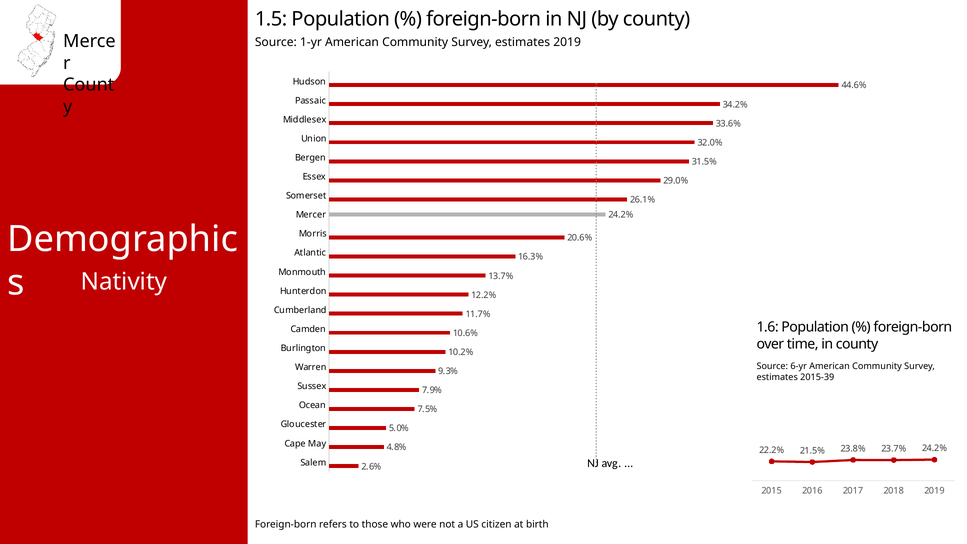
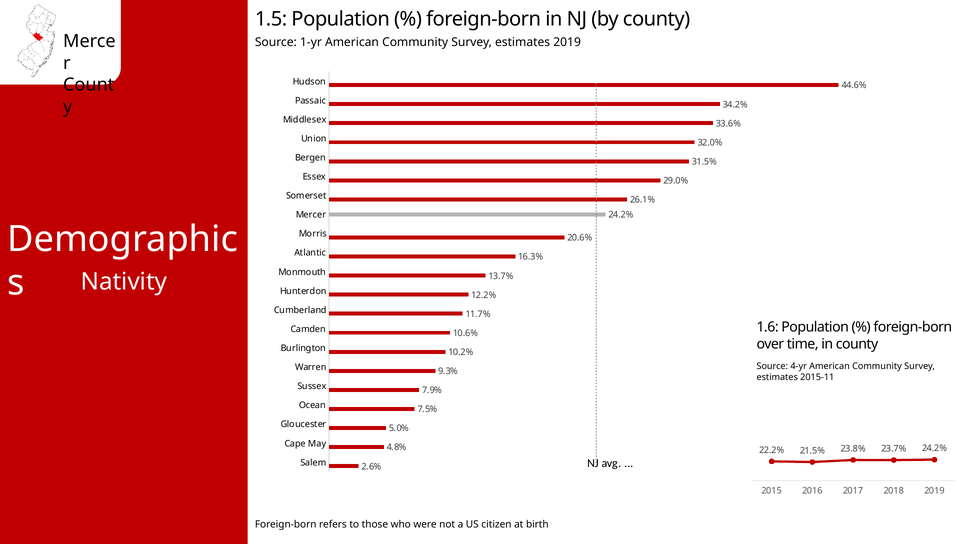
6-yr: 6-yr -> 4-yr
2015-39: 2015-39 -> 2015-11
